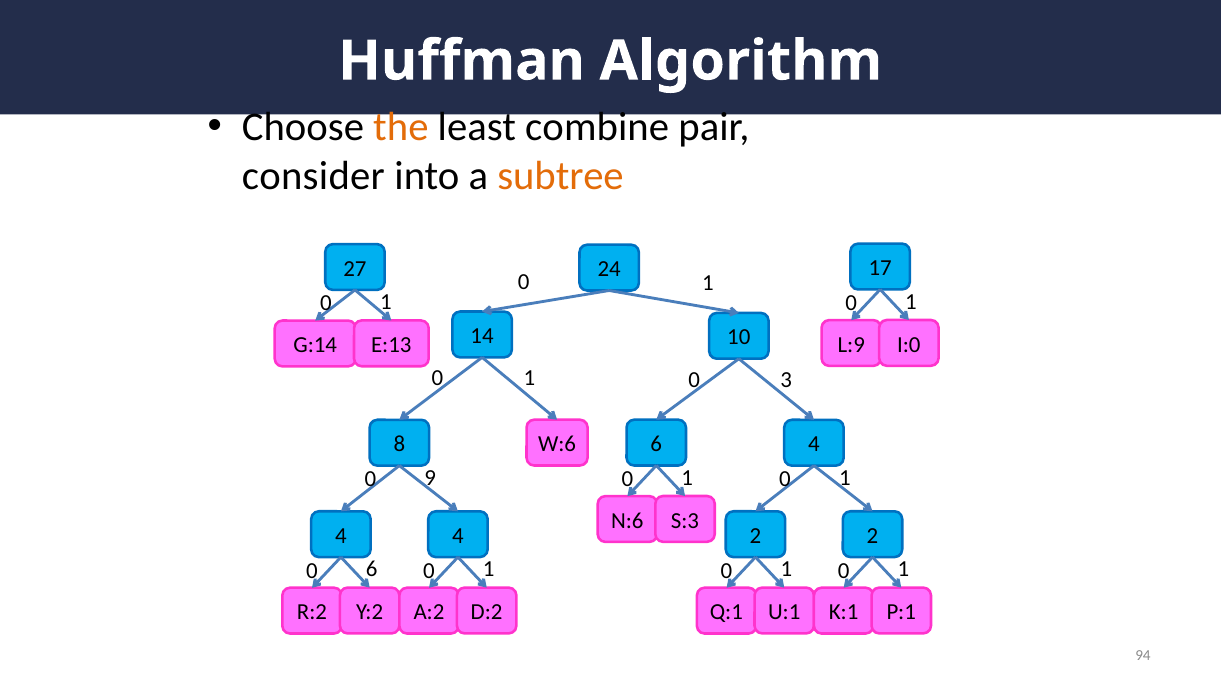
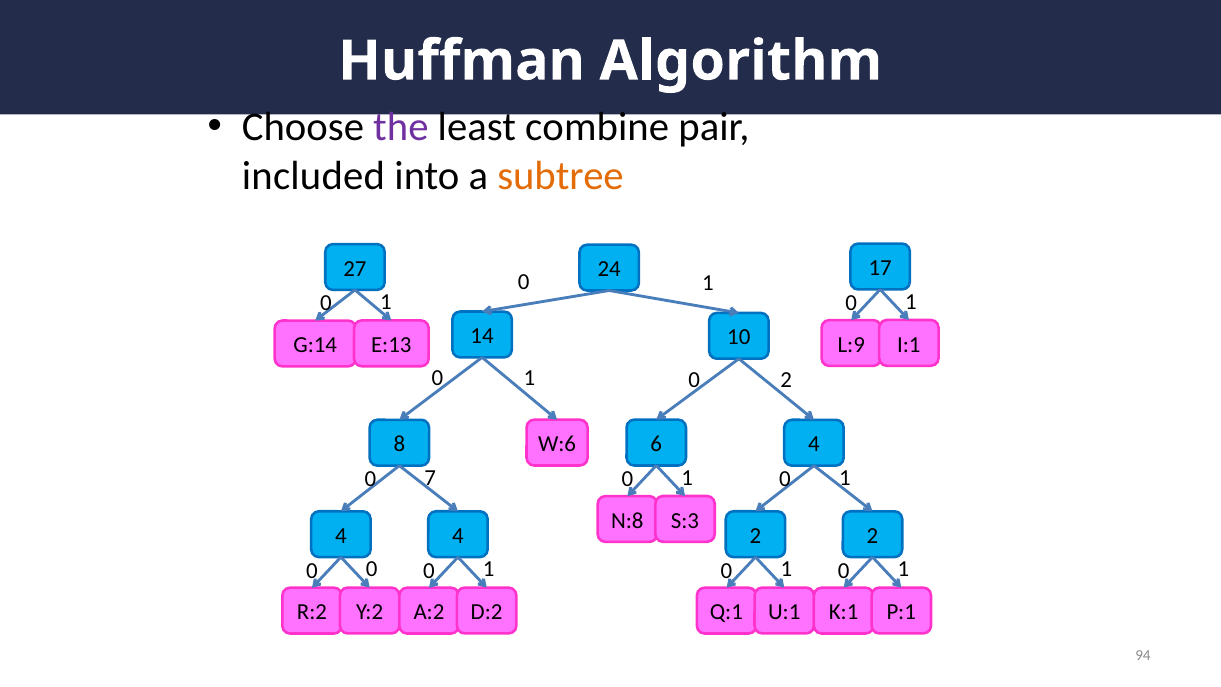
the colour: orange -> purple
consider: consider -> included
I:0: I:0 -> I:1
0 3: 3 -> 2
9: 9 -> 7
N:6: N:6 -> N:8
0 6: 6 -> 0
